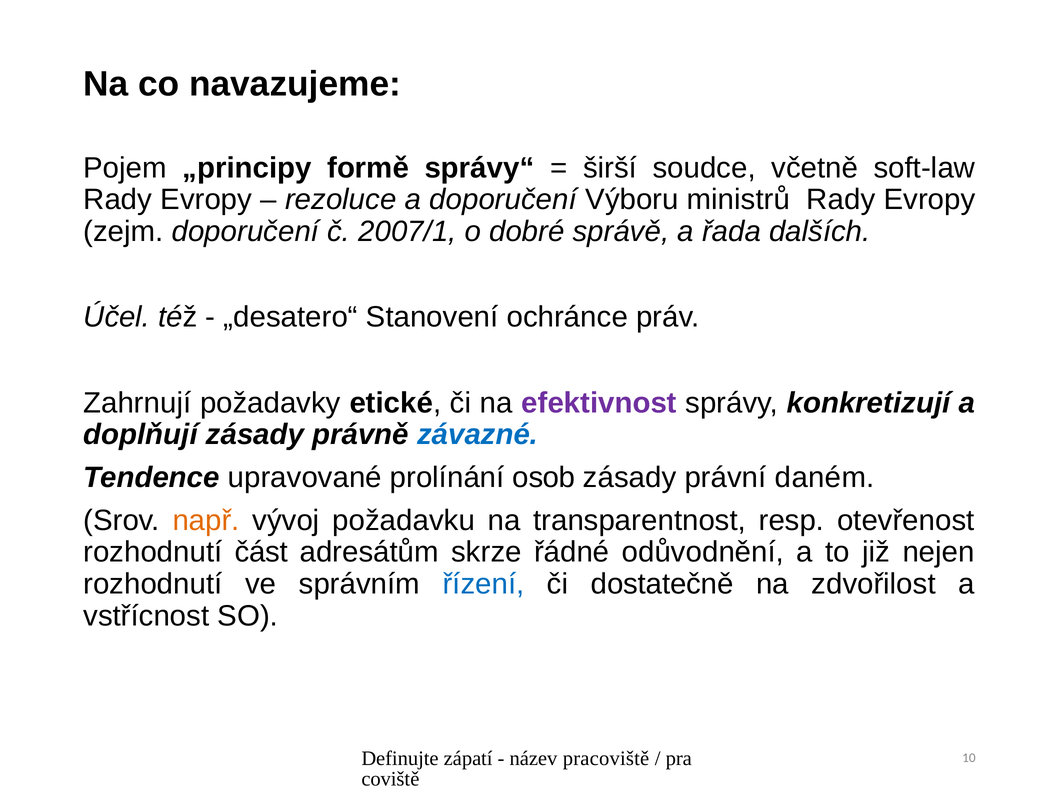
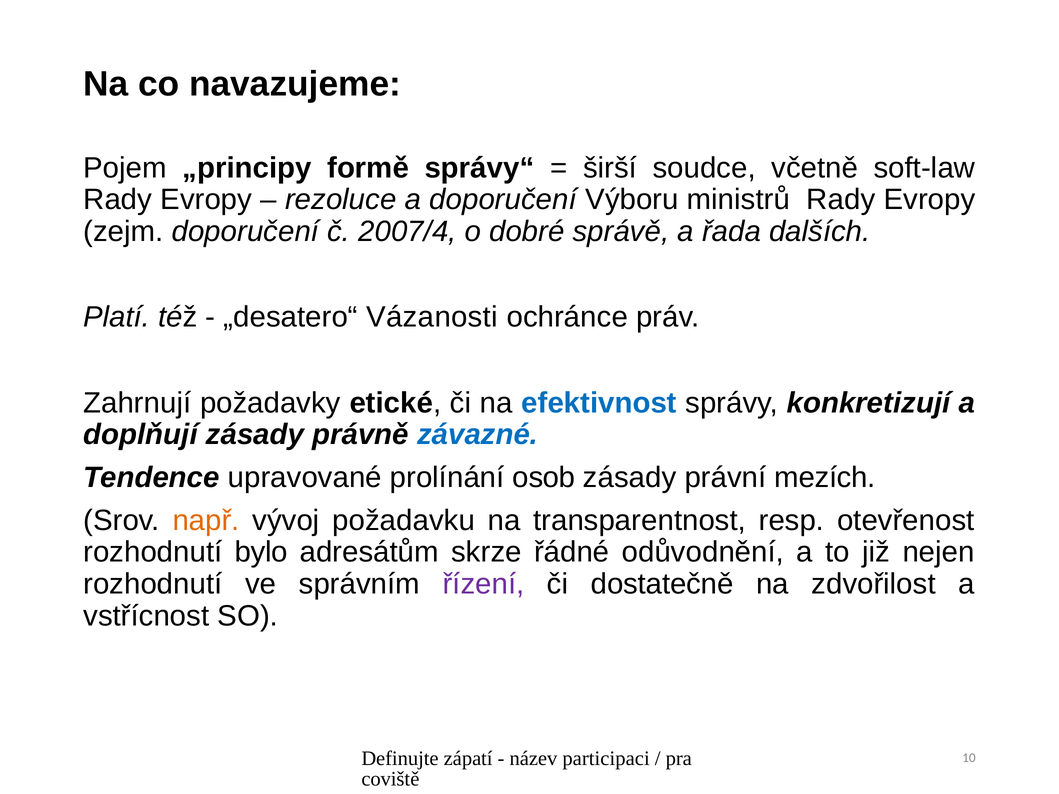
2007/1: 2007/1 -> 2007/4
Účel: Účel -> Platí
Stanovení: Stanovení -> Vázanosti
efektivnost colour: purple -> blue
daném: daném -> mezích
část: část -> bylo
řízení colour: blue -> purple
pracoviště: pracoviště -> participaci
